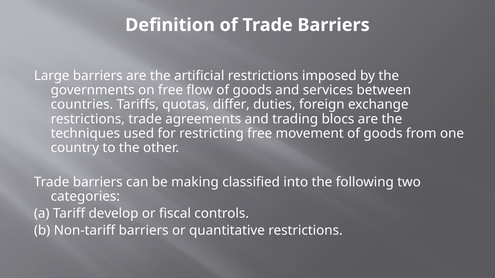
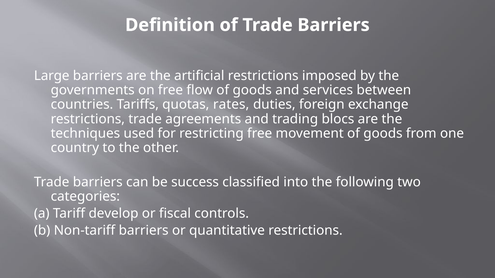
differ: differ -> rates
making: making -> success
